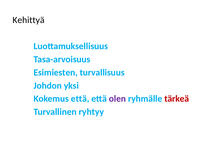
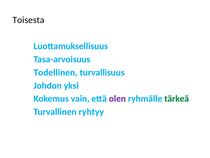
Kehittyä: Kehittyä -> Toisesta
Esimiesten: Esimiesten -> Todellinen
Kokemus että: että -> vain
tärkeä colour: red -> green
